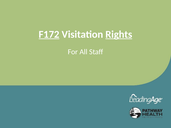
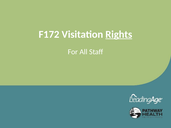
F172 underline: present -> none
